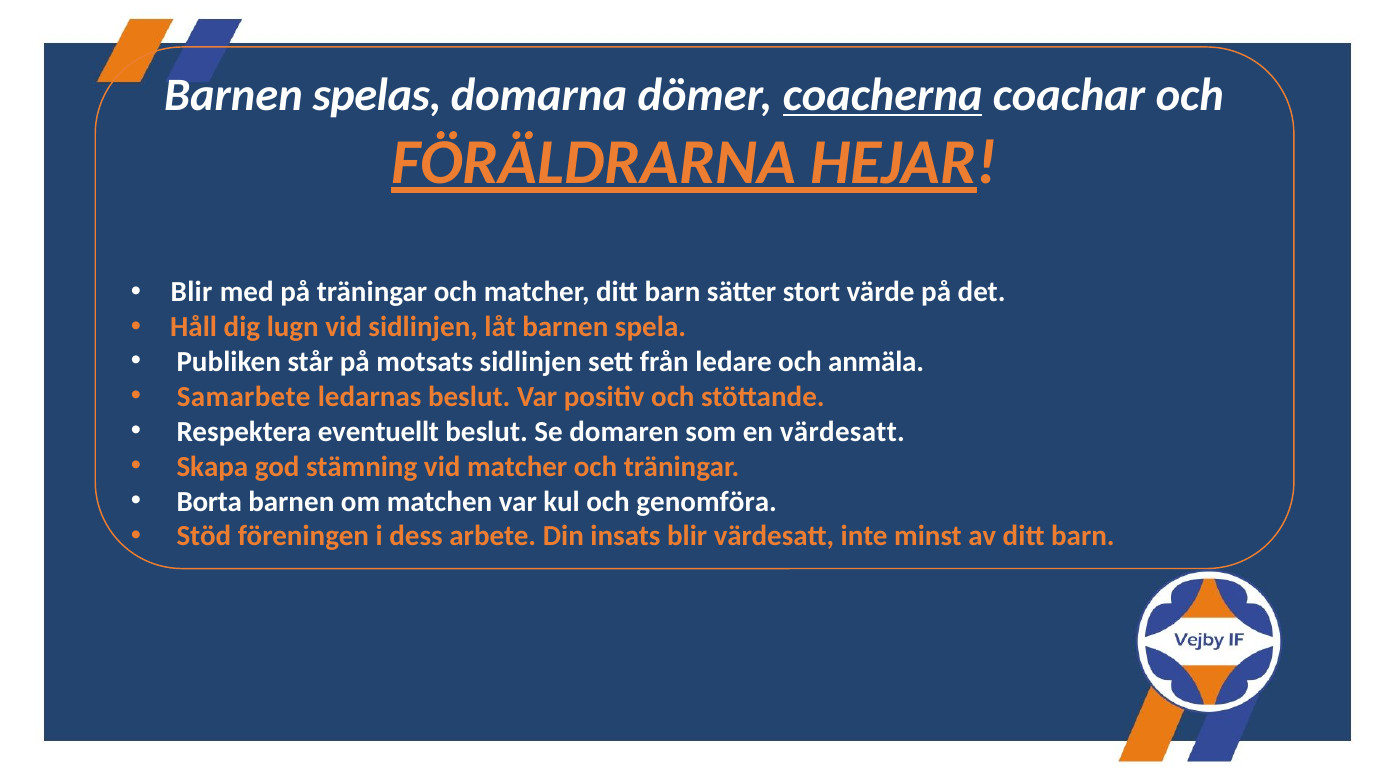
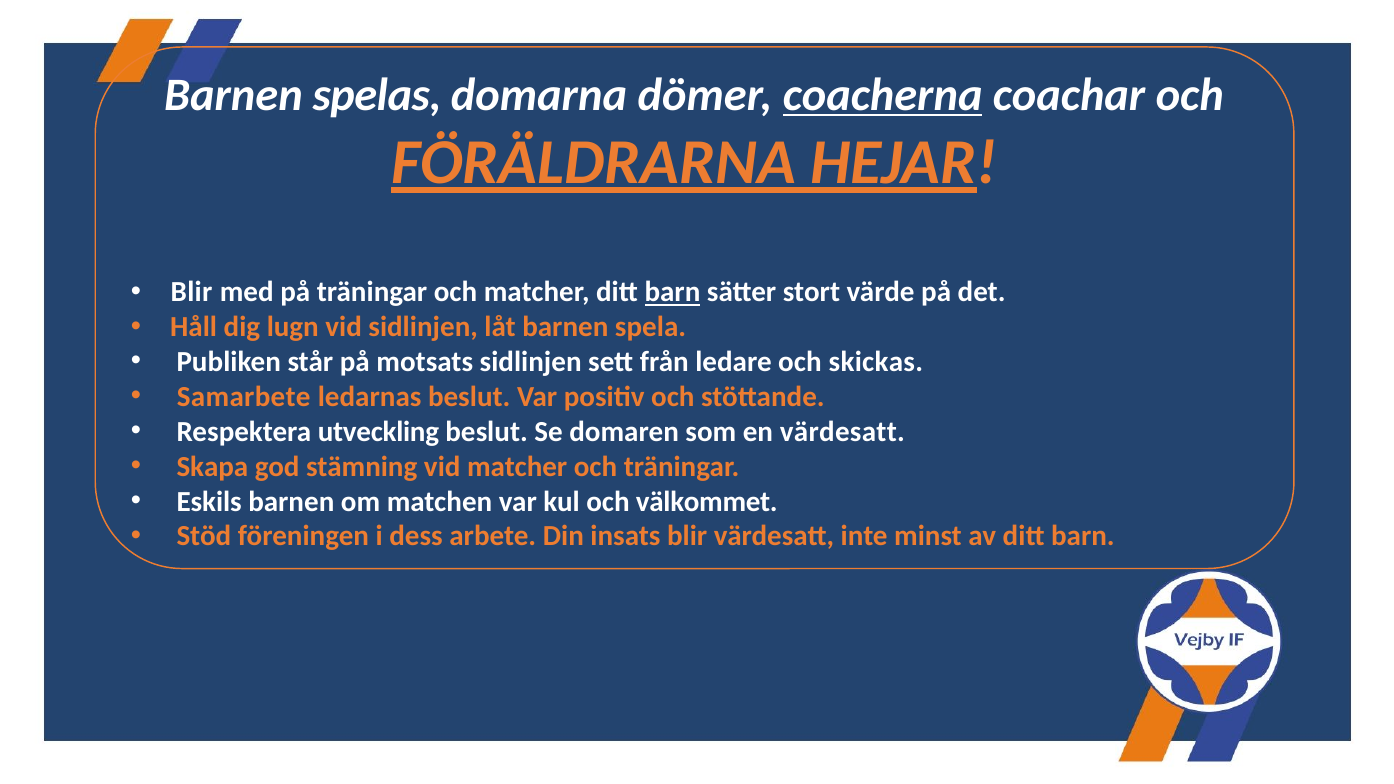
barn at (672, 292) underline: none -> present
anmäla: anmäla -> skickas
eventuellt: eventuellt -> utveckling
Borta: Borta -> Eskils
genomföra: genomföra -> välkommet
